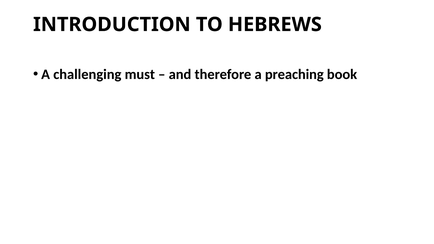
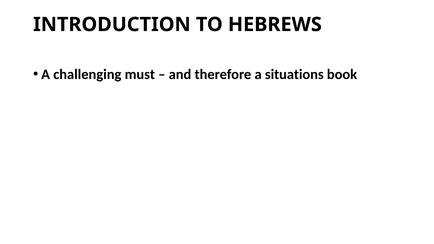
preaching: preaching -> situations
